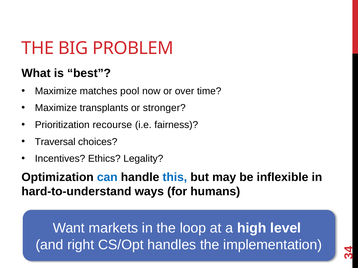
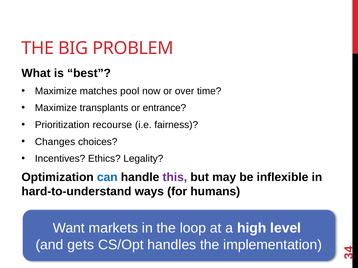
stronger: stronger -> entrance
Traversal: Traversal -> Changes
this colour: blue -> purple
right: right -> gets
